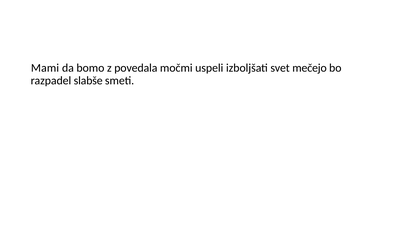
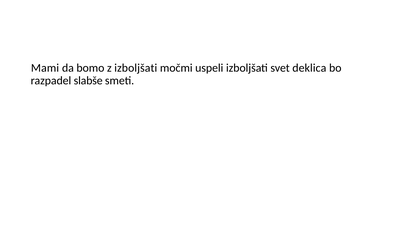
z povedala: povedala -> izboljšati
mečejo: mečejo -> deklica
